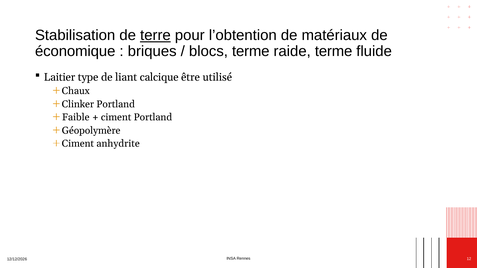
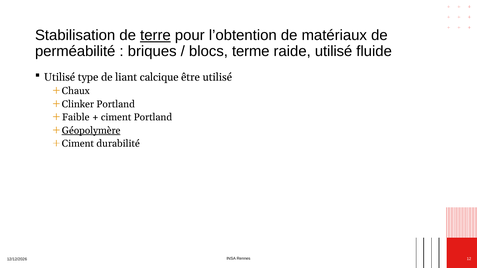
économique: économique -> perméabilité
raide terme: terme -> utilisé
Laitier at (60, 77): Laitier -> Utilisé
Géopolymère underline: none -> present
anhydrite: anhydrite -> durabilité
